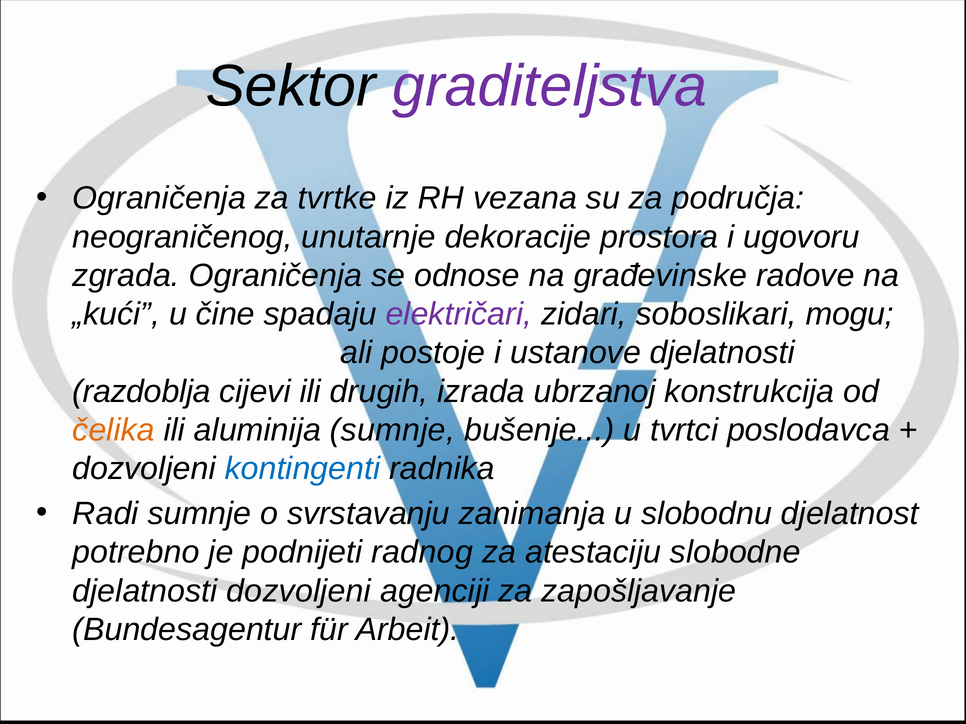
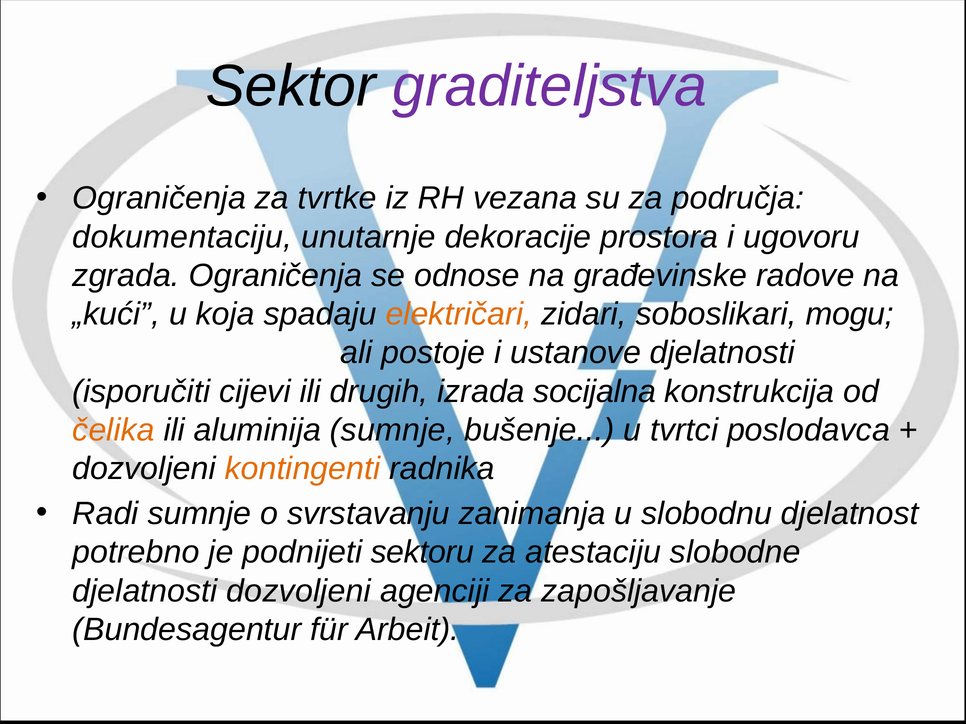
neograničenog: neograničenog -> dokumentaciju
čine: čine -> koja
električari colour: purple -> orange
razdoblja: razdoblja -> isporučiti
ubrzanoj: ubrzanoj -> socijalna
kontingenti colour: blue -> orange
radnog: radnog -> sektoru
